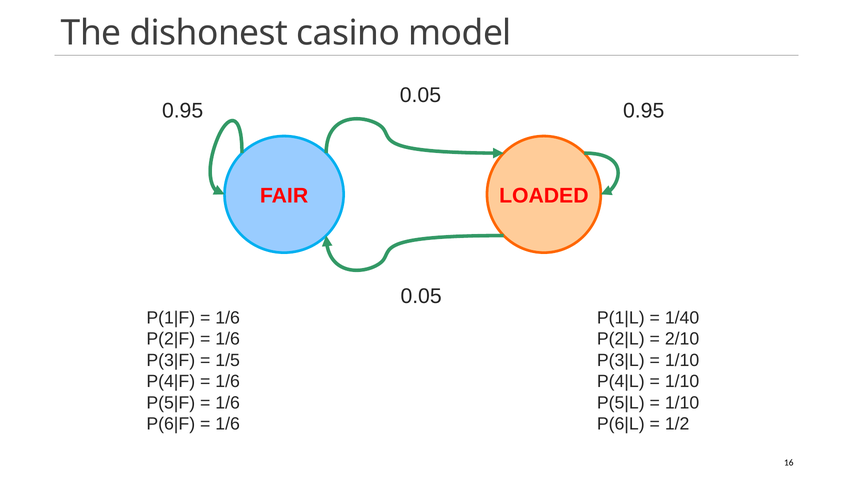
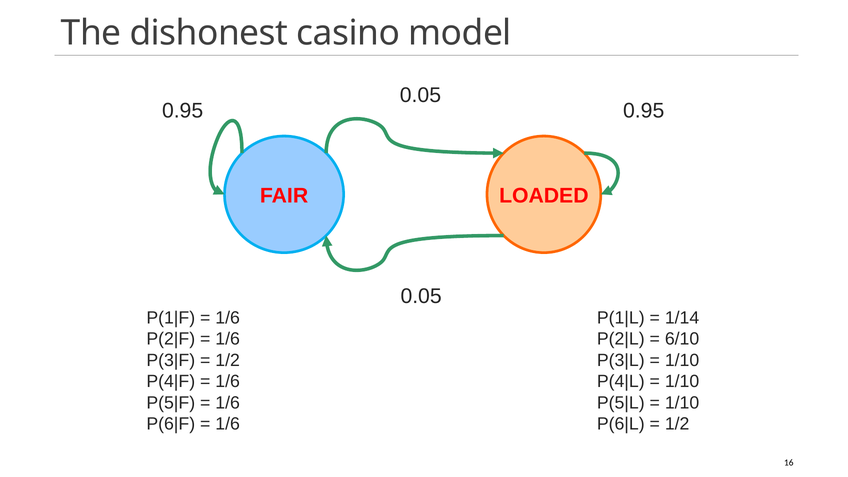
1/40: 1/40 -> 1/14
2/10: 2/10 -> 6/10
1/5 at (228, 360): 1/5 -> 1/2
